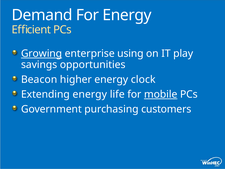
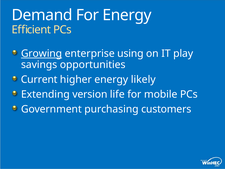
Beacon: Beacon -> Current
clock: clock -> likely
Extending energy: energy -> version
mobile underline: present -> none
